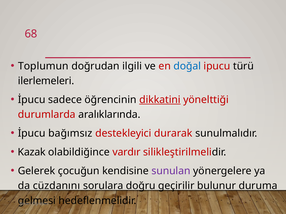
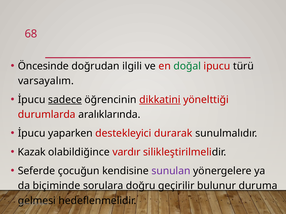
Toplumun: Toplumun -> Öncesinde
doğal colour: blue -> green
ilerlemeleri: ilerlemeleri -> varsayalım
sadece underline: none -> present
bağımsız: bağımsız -> yaparken
Gelerek: Gelerek -> Seferde
cüzdanını: cüzdanını -> biçiminde
